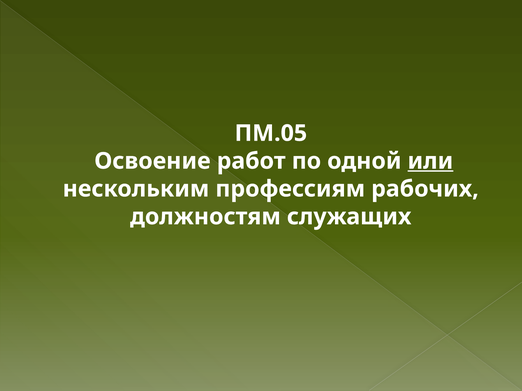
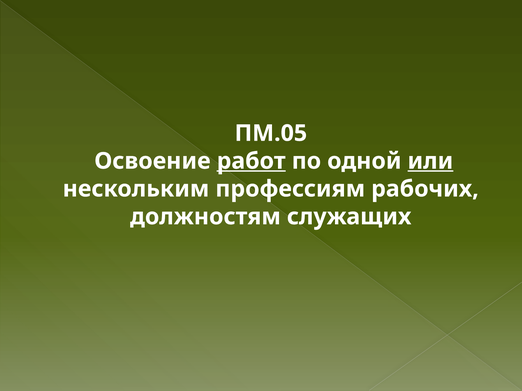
работ underline: none -> present
